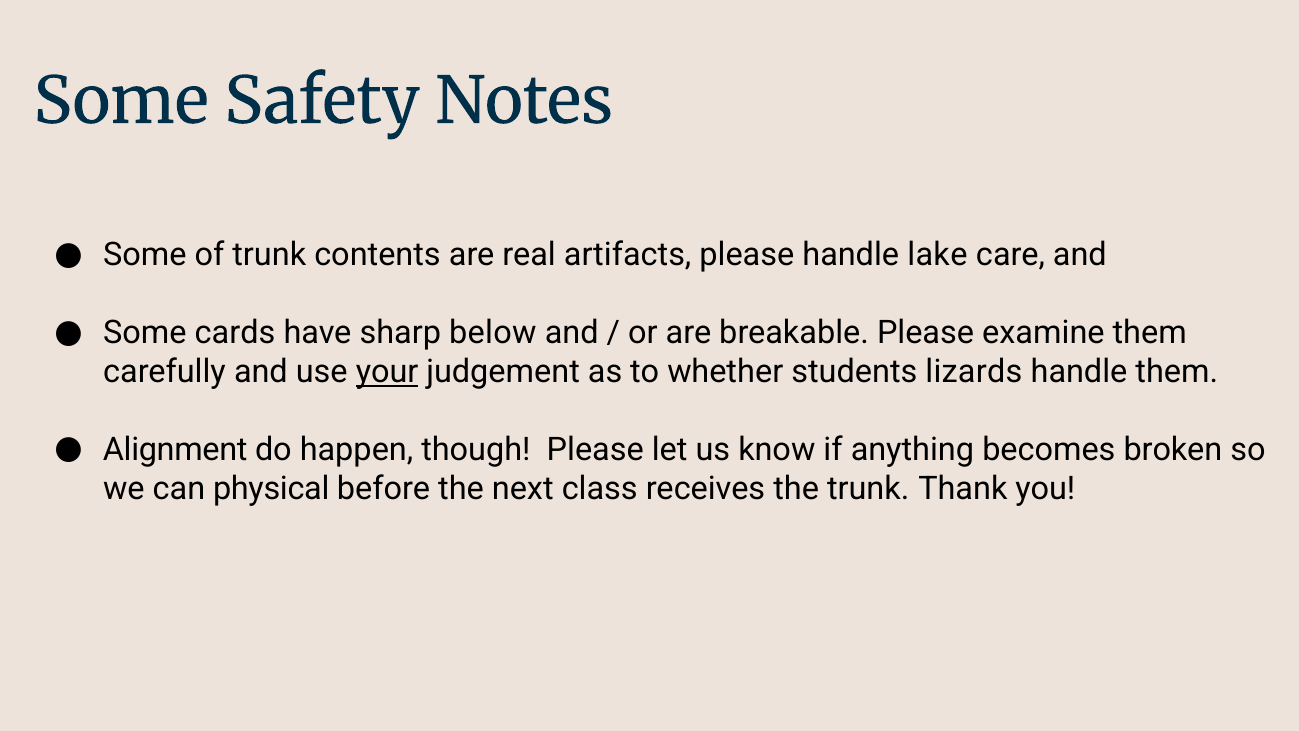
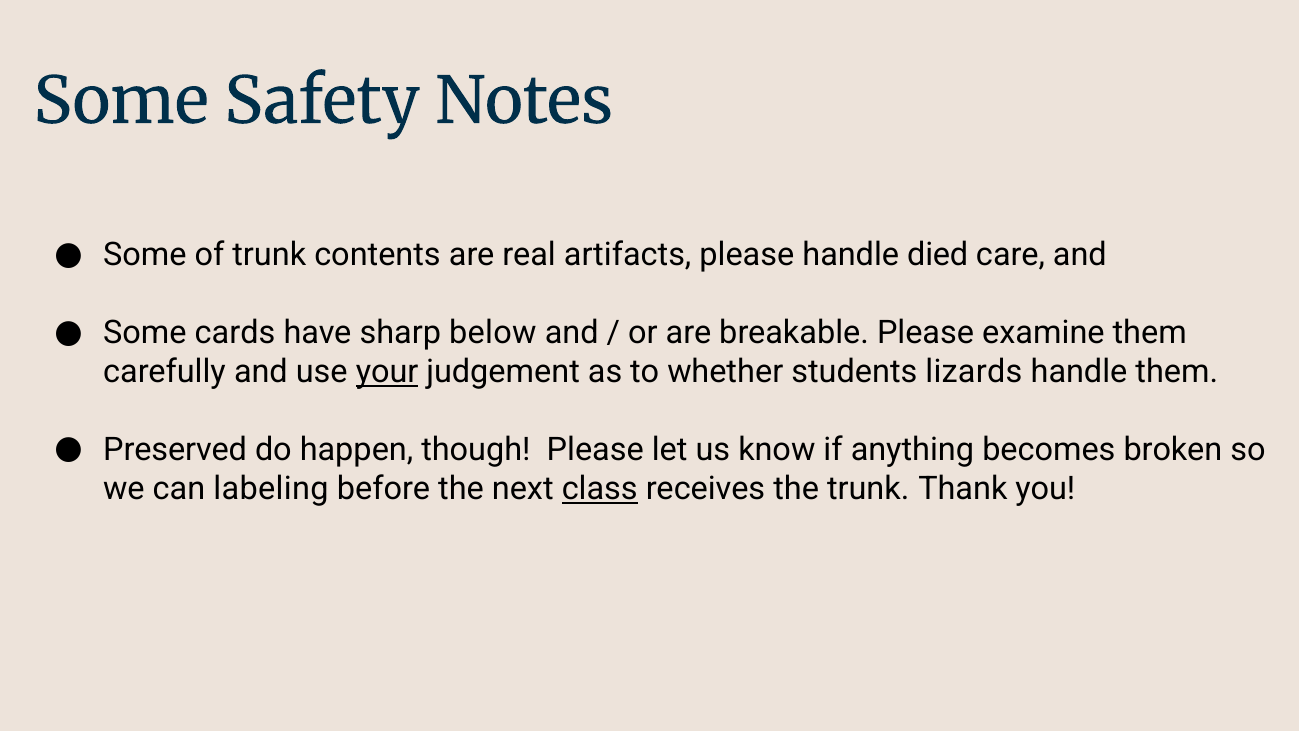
lake: lake -> died
Alignment: Alignment -> Preserved
physical: physical -> labeling
class underline: none -> present
